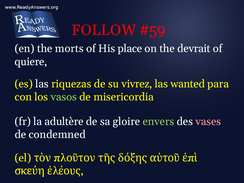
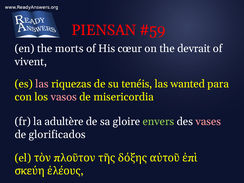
FOLLOW: FOLLOW -> PIENSAN
place: place -> cœur
quiere: quiere -> vivent
las at (42, 84) colour: white -> pink
vivrez: vivrez -> tenéis
vasos colour: light green -> pink
condemned: condemned -> glorificados
